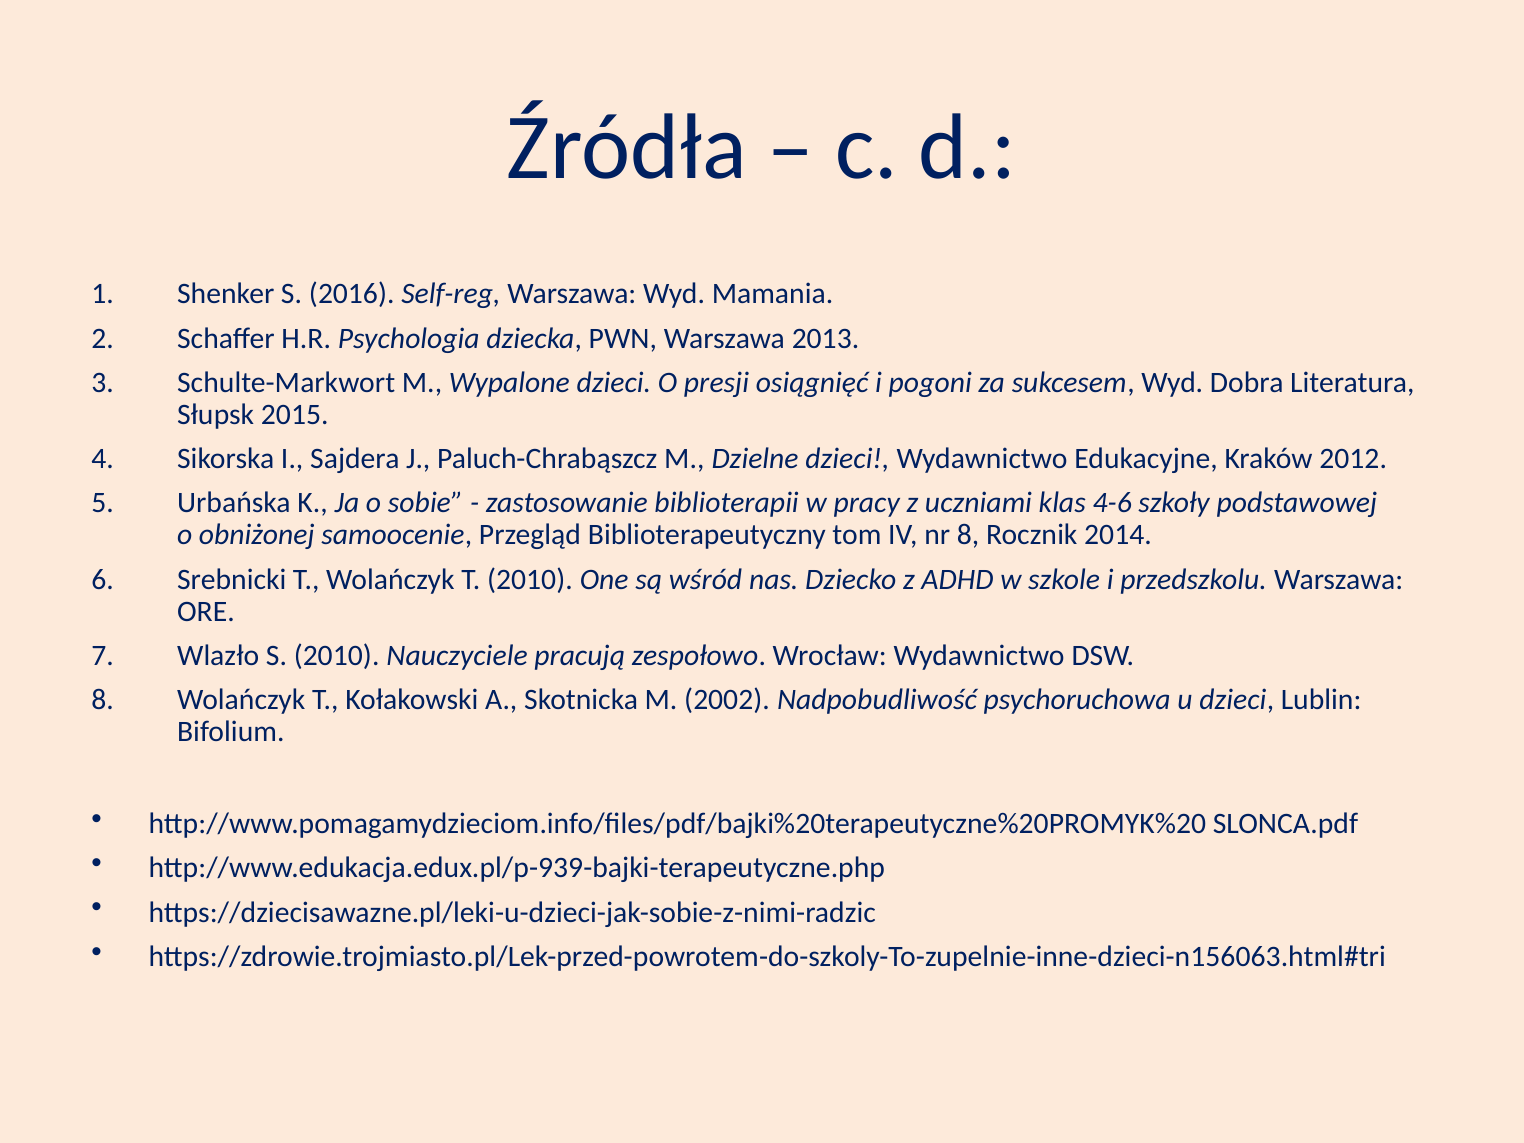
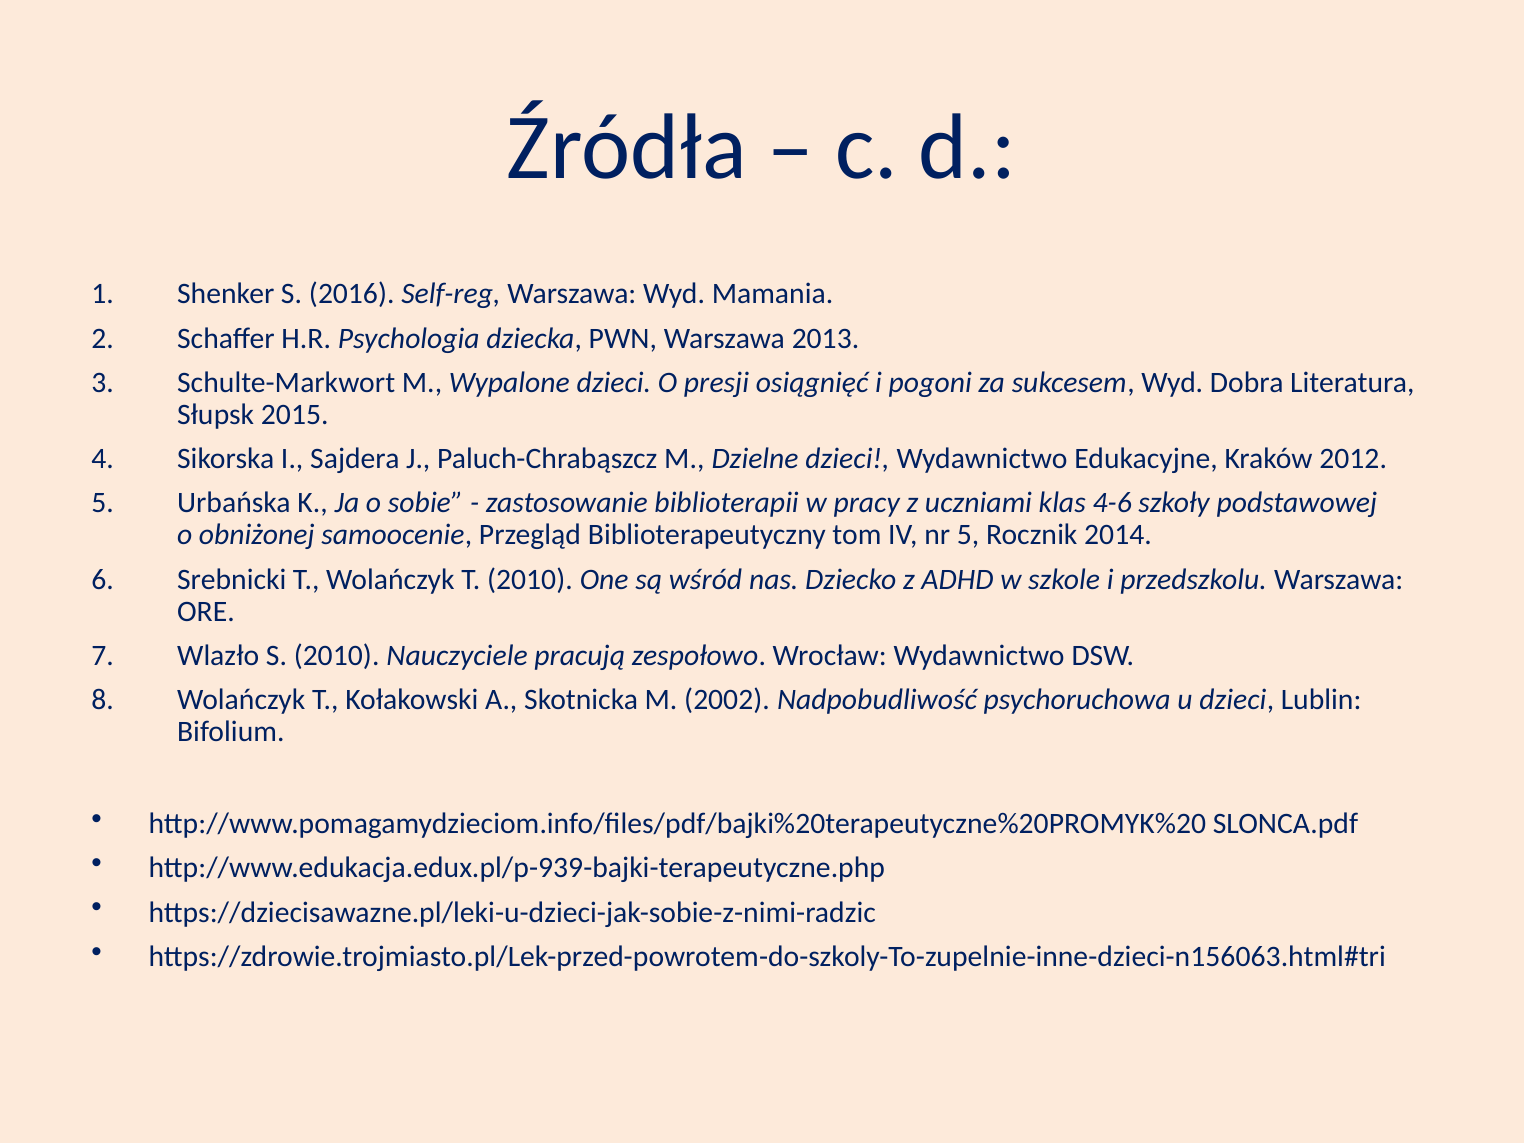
nr 8: 8 -> 5
